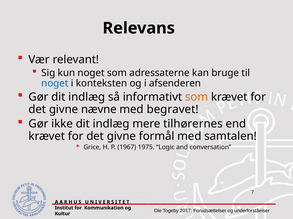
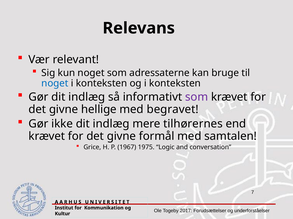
og i afsenderen: afsenderen -> konteksten
som at (197, 97) colour: orange -> purple
nævne: nævne -> hellige
